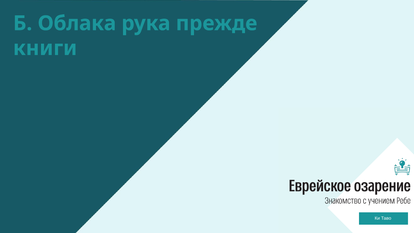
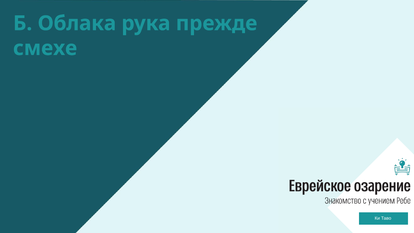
книги: книги -> смехе
